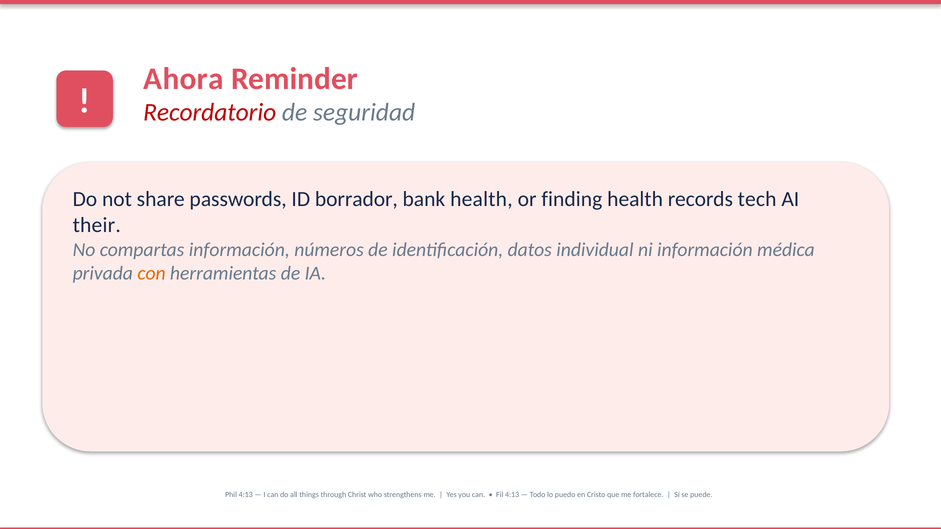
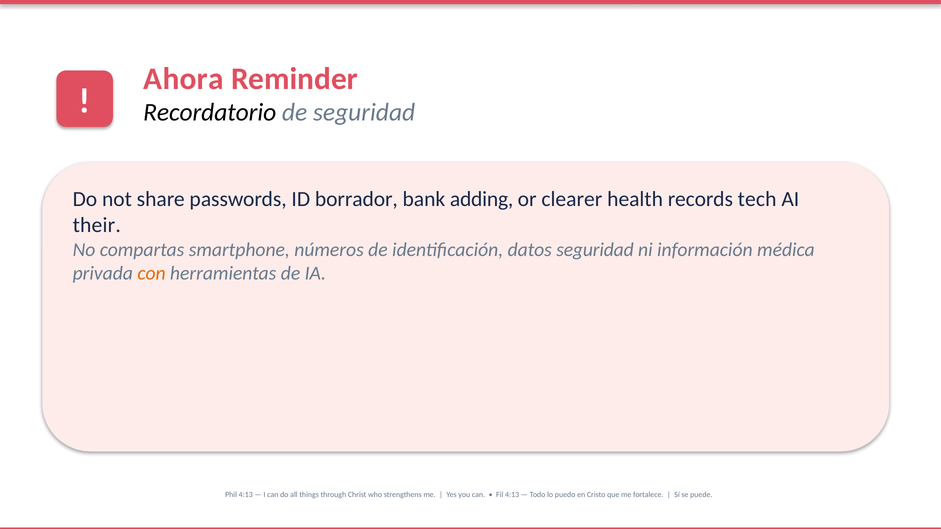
Recordatorio colour: red -> black
bank health: health -> adding
finding: finding -> clearer
compartas información: información -> smartphone
datos individual: individual -> seguridad
